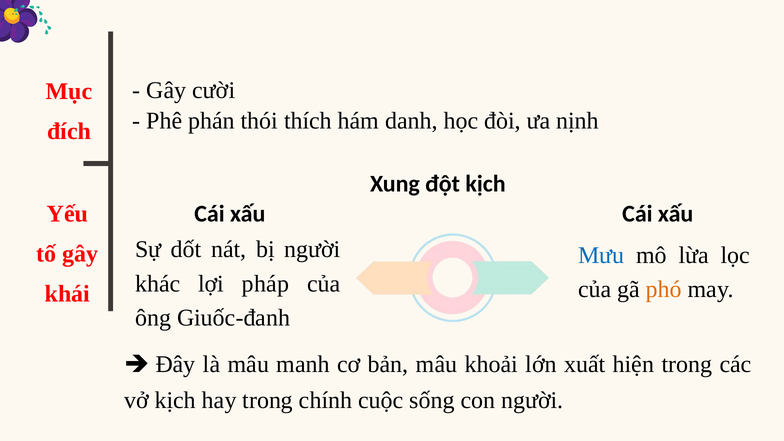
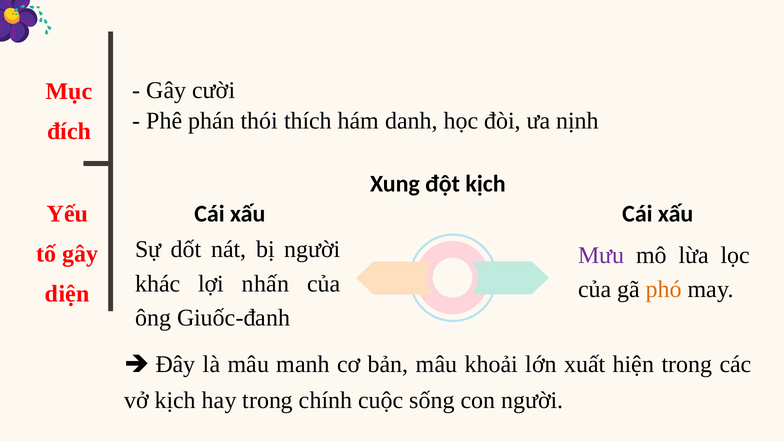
Mưu colour: blue -> purple
pháp: pháp -> nhấn
khái: khái -> diện
